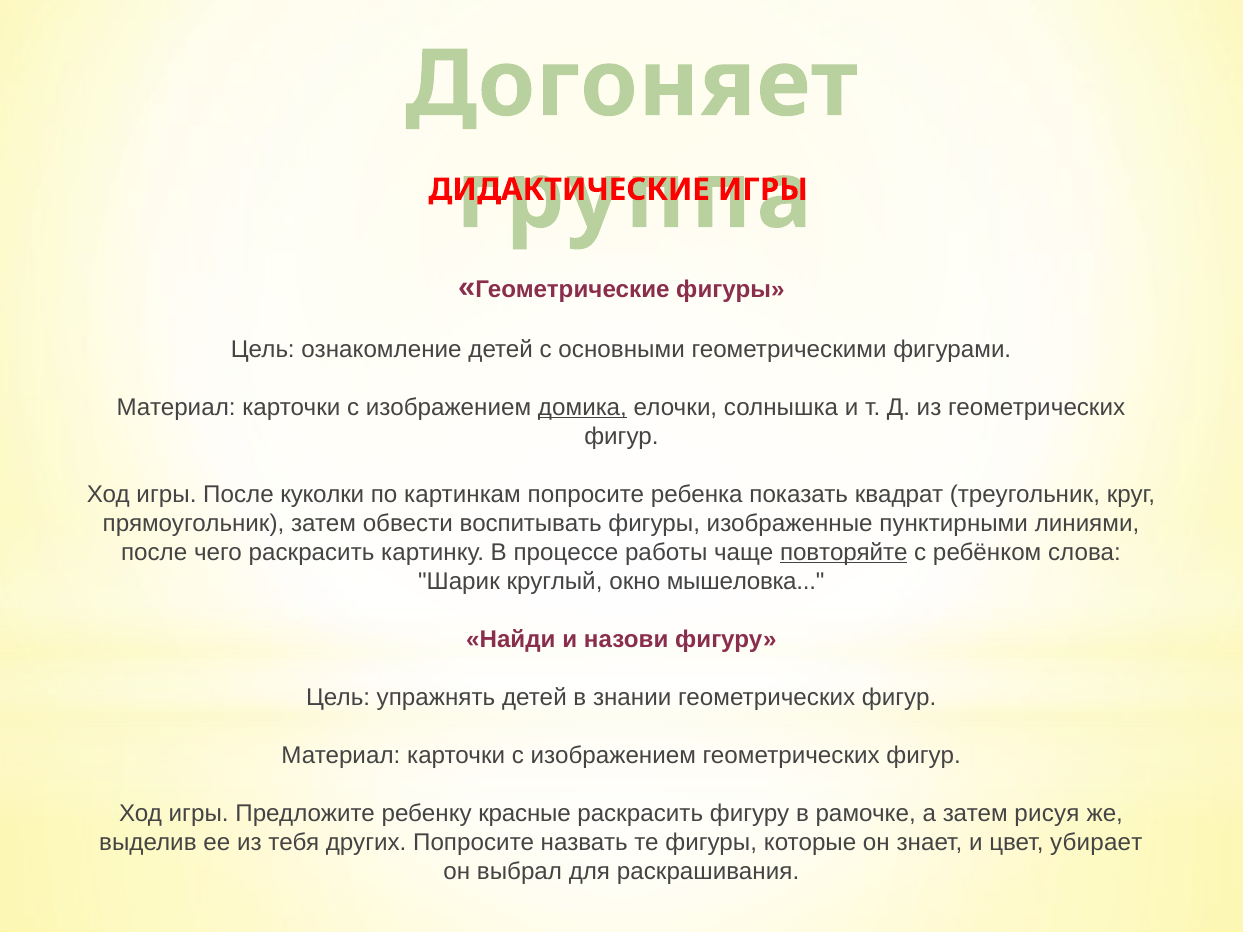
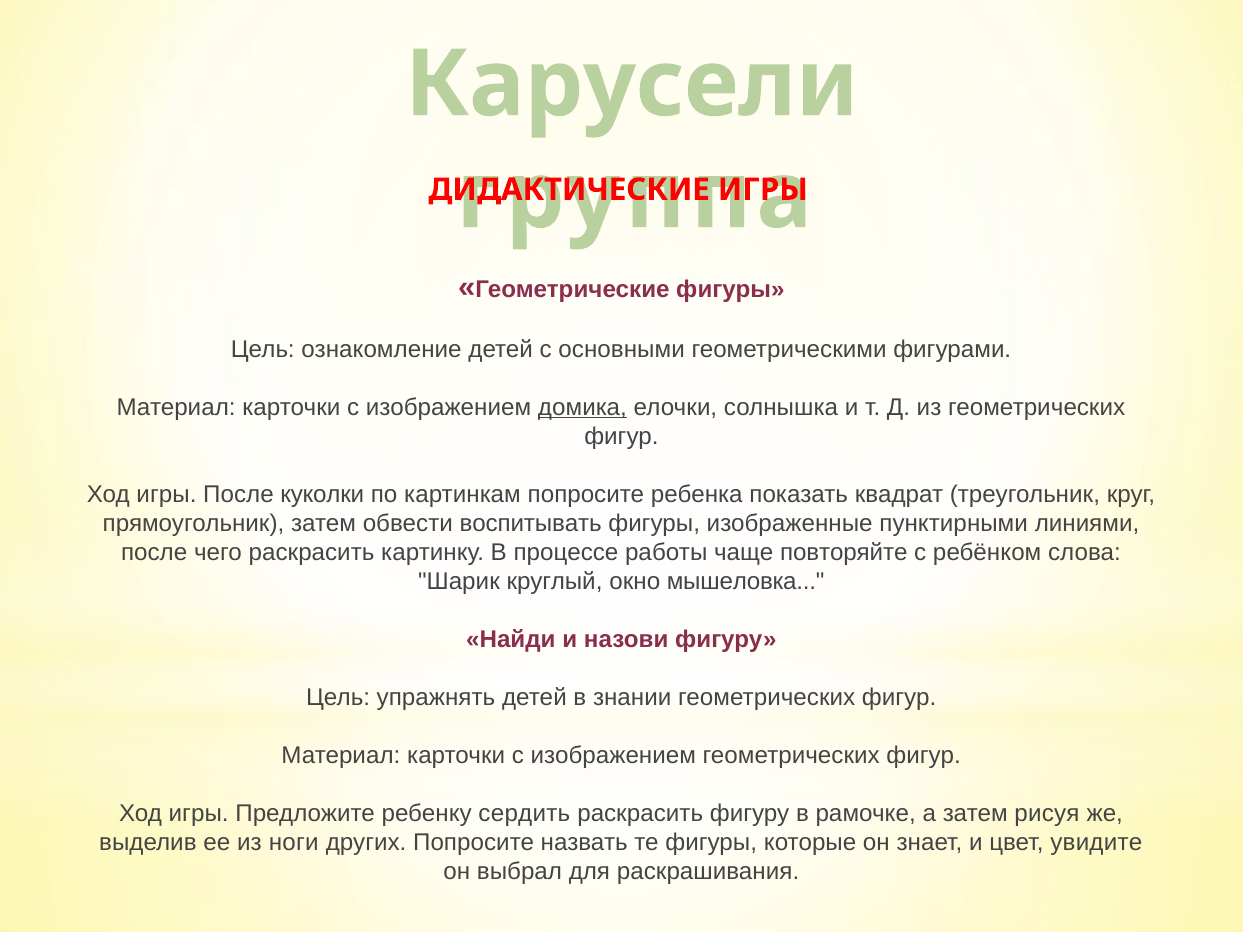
Догоняет: Догоняет -> Карусели
повторяйте underline: present -> none
красные: красные -> сердить
тебя: тебя -> ноги
убирает: убирает -> увидите
